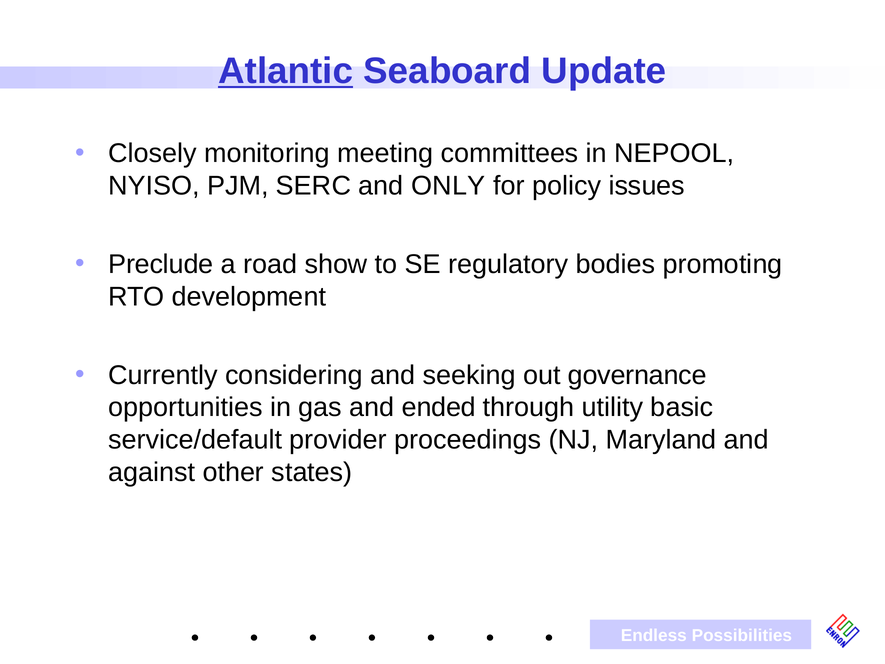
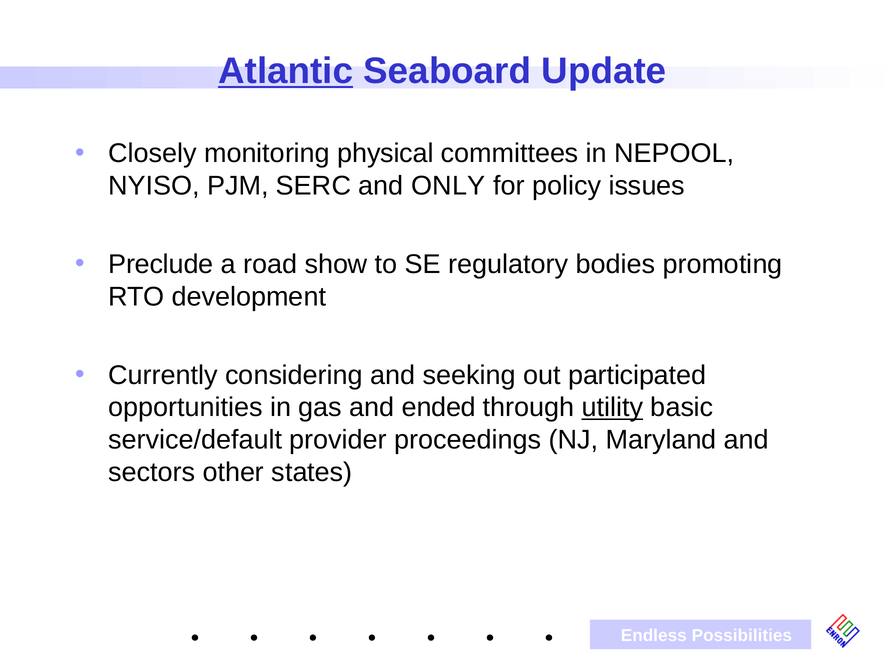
meeting: meeting -> physical
governance: governance -> participated
utility underline: none -> present
against: against -> sectors
